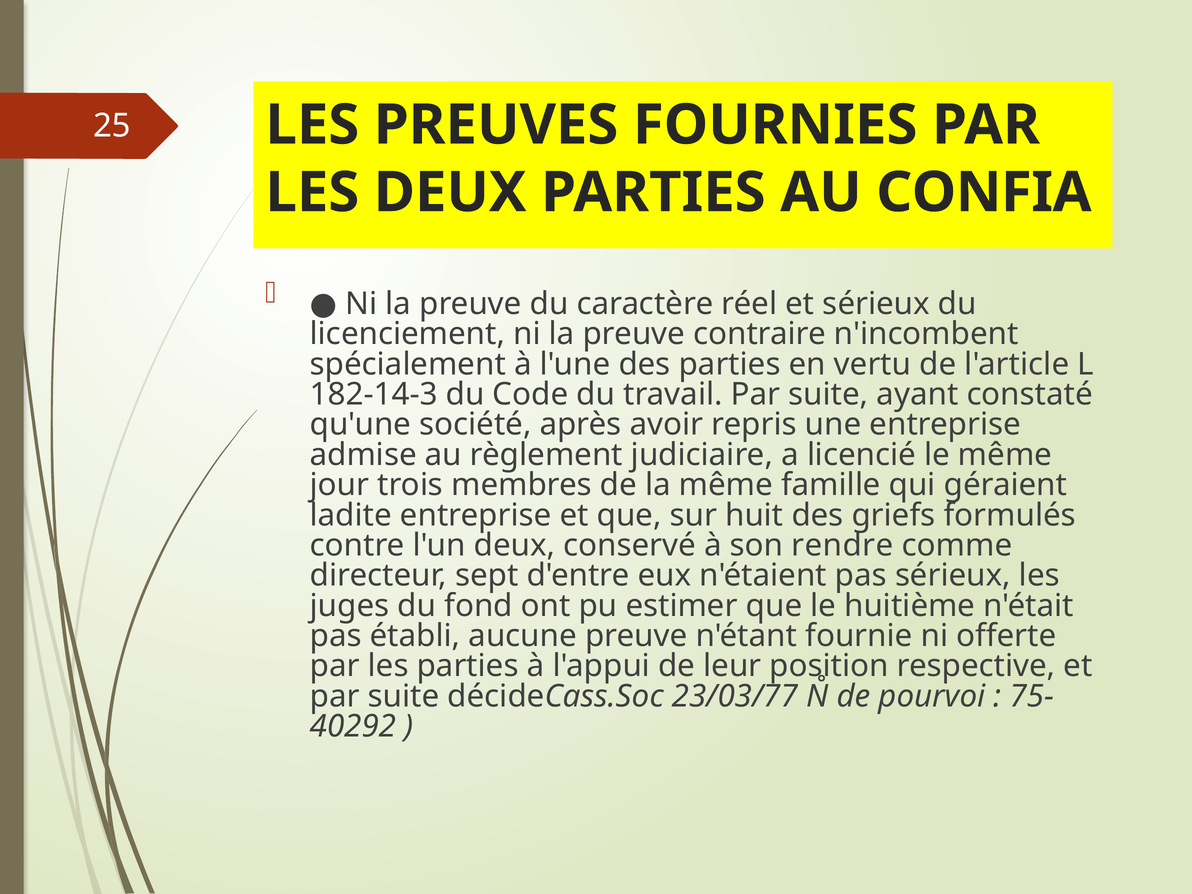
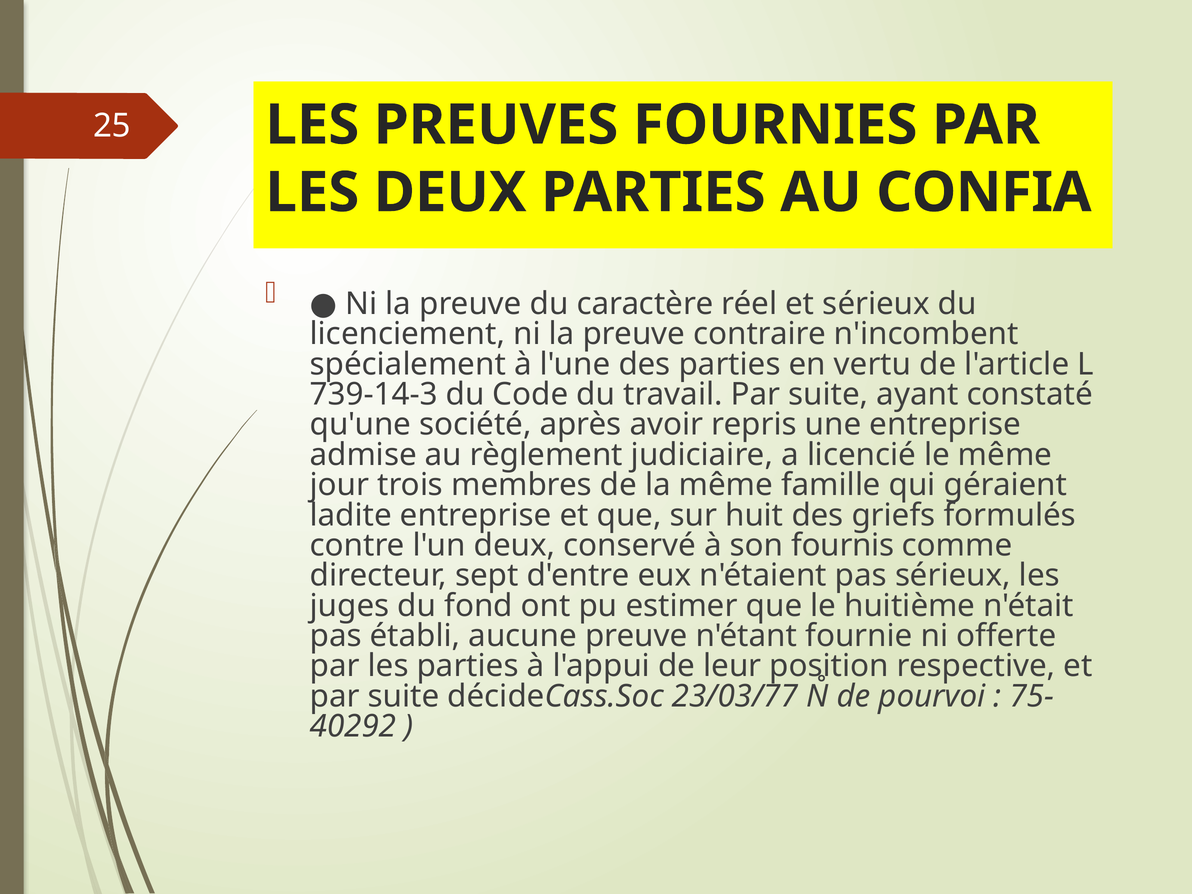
182-14-3: 182-14-3 -> 739-14-3
rendre: rendre -> fournis
